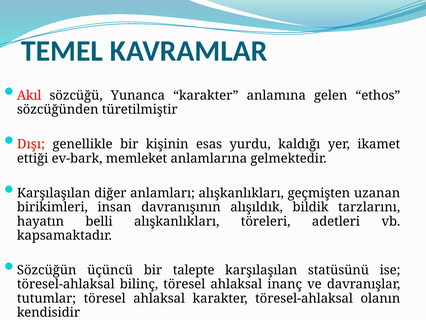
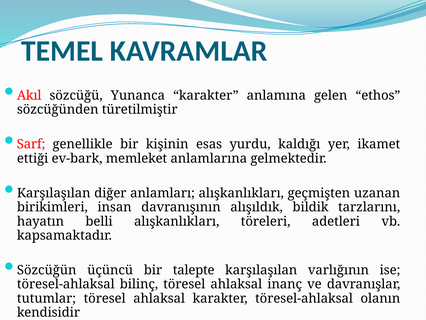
Dışı: Dışı -> Sarf
statüsünü: statüsünü -> varlığının
